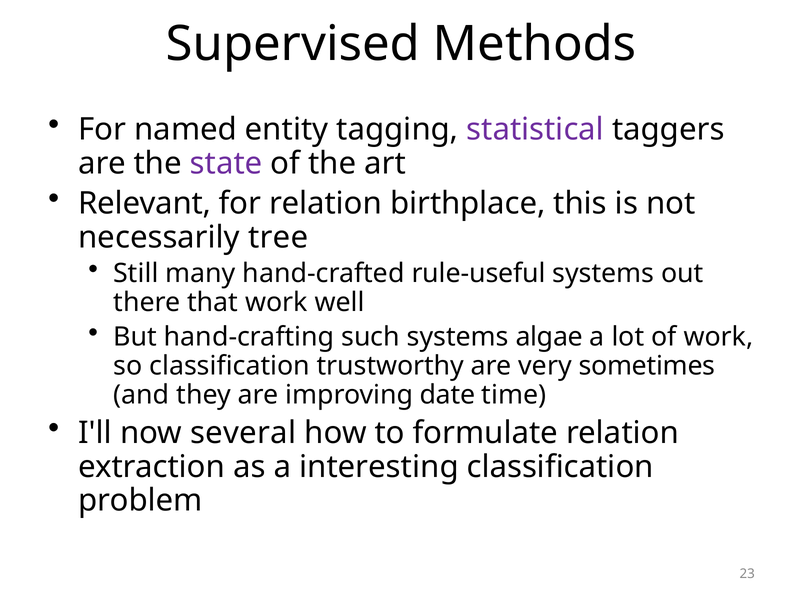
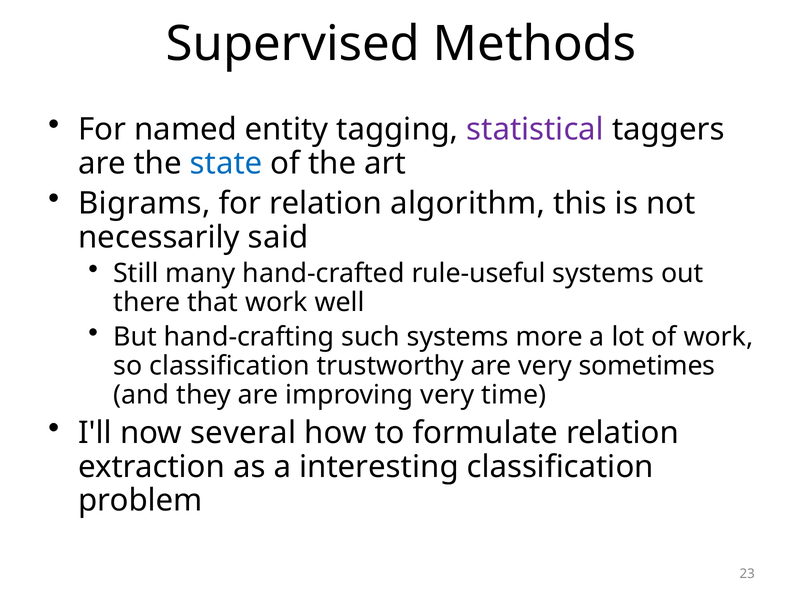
state colour: purple -> blue
Relevant: Relevant -> Bigrams
birthplace: birthplace -> algorithm
tree: tree -> said
algae: algae -> more
improving date: date -> very
